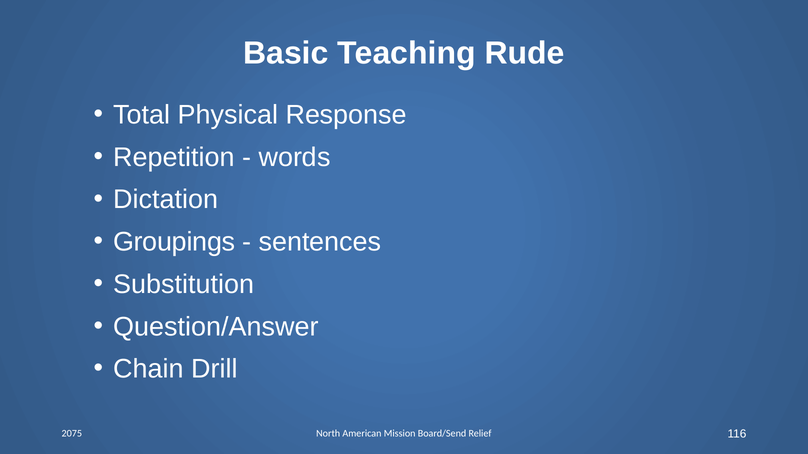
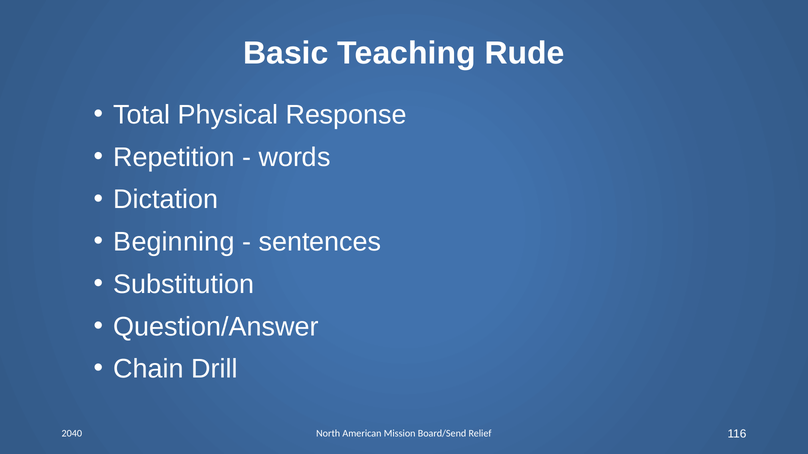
Groupings: Groupings -> Beginning
2075: 2075 -> 2040
